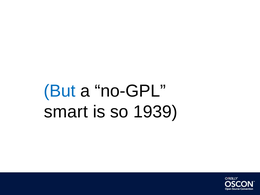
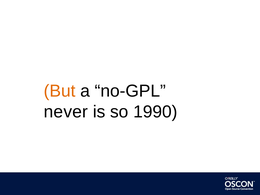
But colour: blue -> orange
smart: smart -> never
1939: 1939 -> 1990
